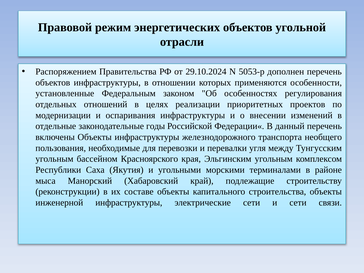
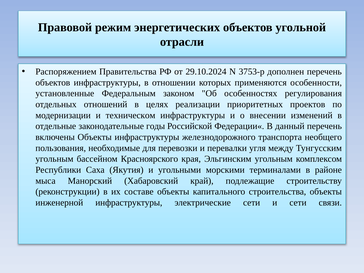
5053-р: 5053-р -> 3753-р
оспаривания: оспаривания -> техническом
